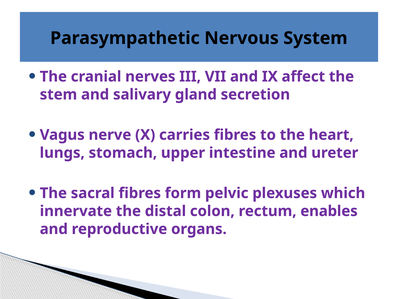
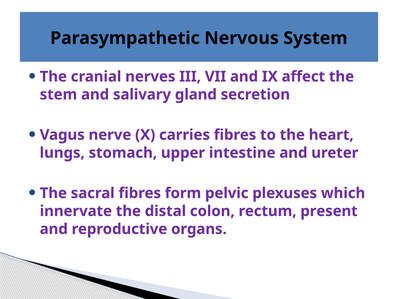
enables: enables -> present
